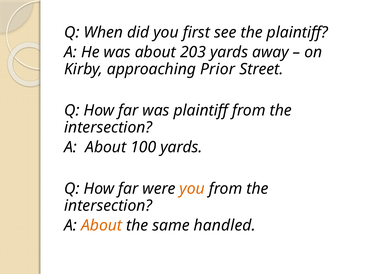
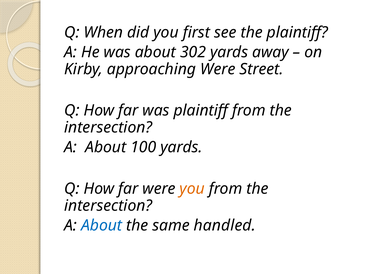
203: 203 -> 302
approaching Prior: Prior -> Were
About at (102, 225) colour: orange -> blue
